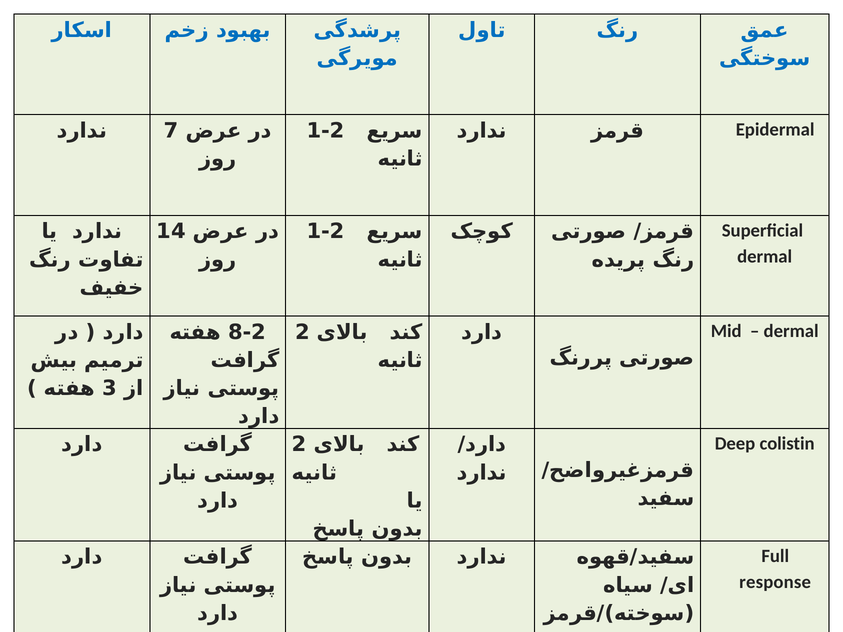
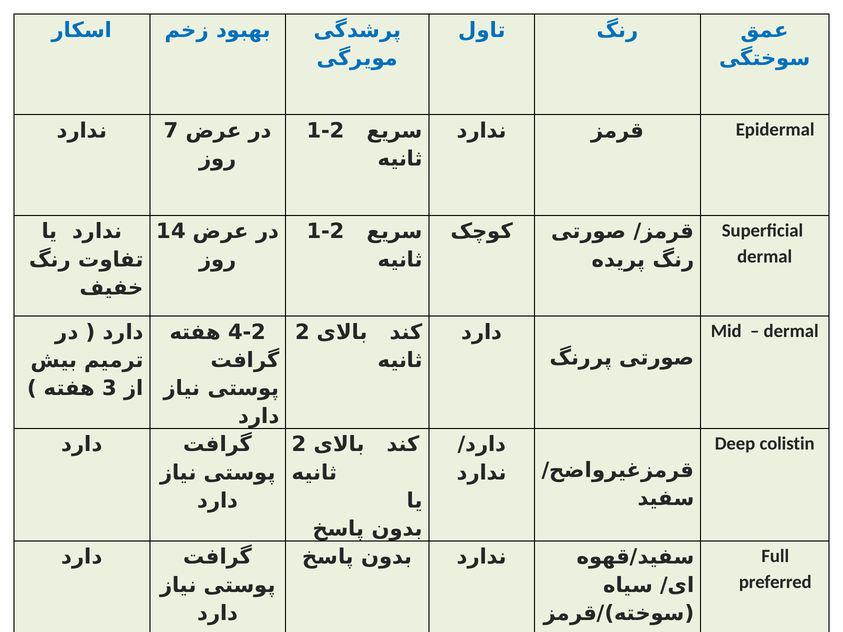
8-2: 8-2 -> 4-2
response: response -> preferred
